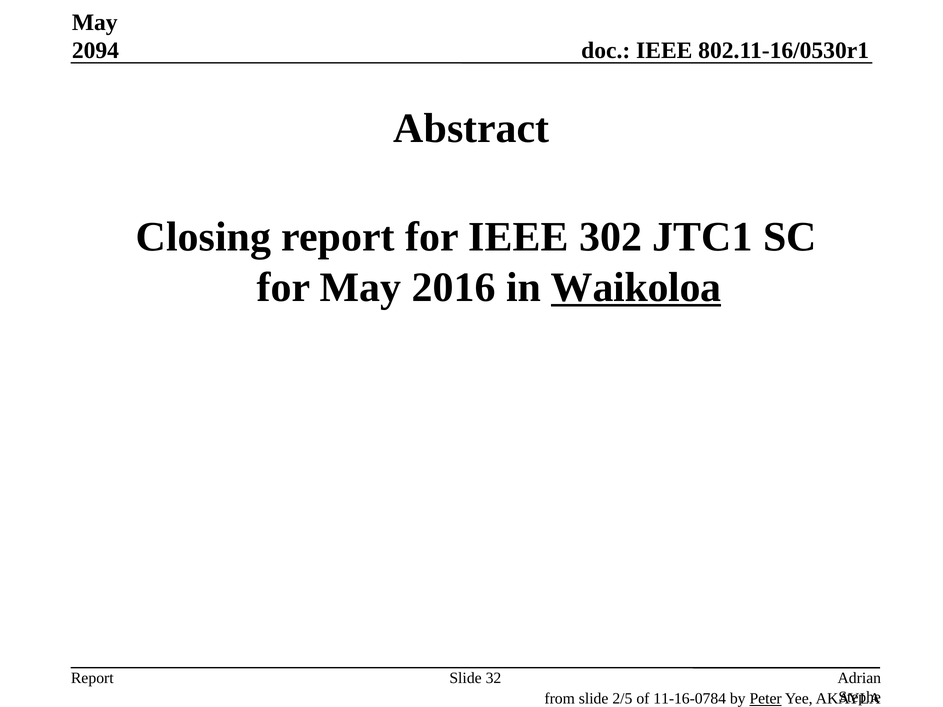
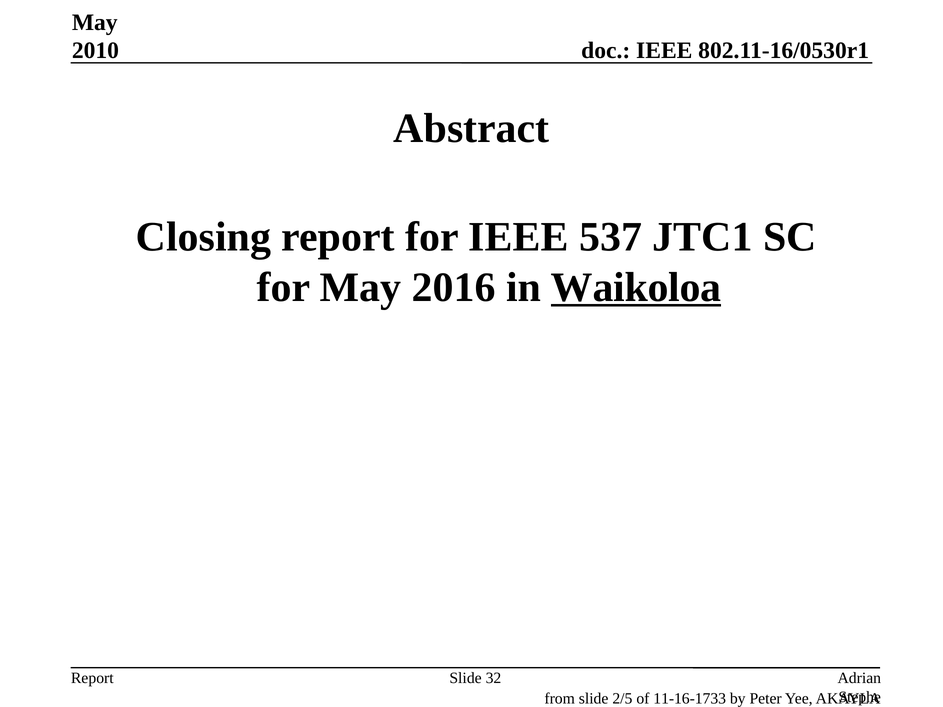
2094: 2094 -> 2010
302: 302 -> 537
11-16-0784: 11-16-0784 -> 11-16-1733
Peter underline: present -> none
